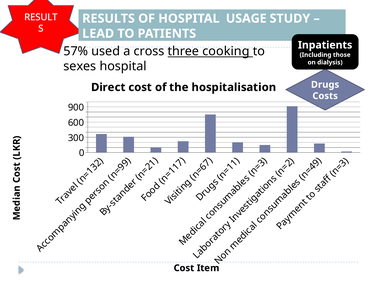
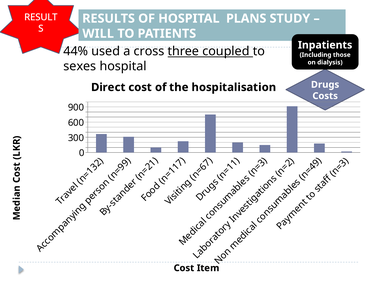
USAGE: USAGE -> PLANS
LEAD: LEAD -> WILL
57%: 57% -> 44%
cooking: cooking -> coupled
